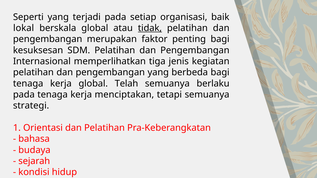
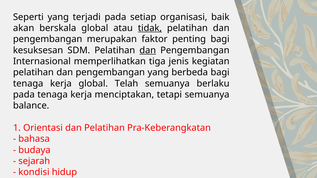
lokal: lokal -> akan
dan at (148, 50) underline: none -> present
strategi: strategi -> balance
